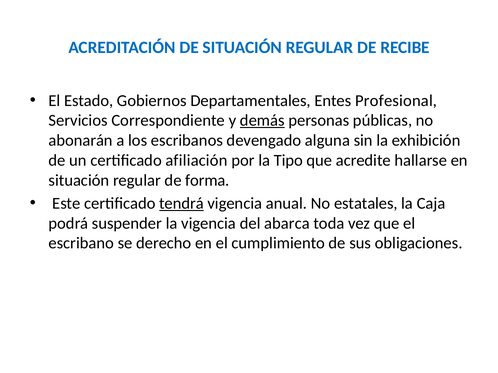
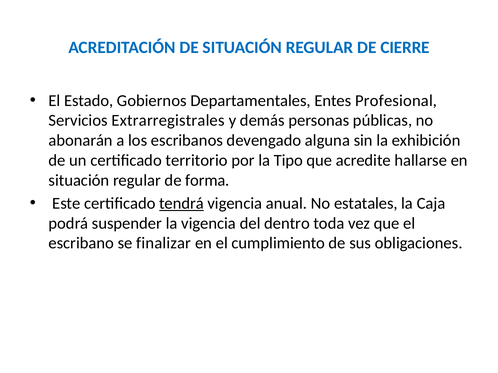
RECIBE: RECIBE -> CIERRE
Correspondiente: Correspondiente -> Extrarregistrales
demás underline: present -> none
afiliación: afiliación -> territorio
abarca: abarca -> dentro
derecho: derecho -> finalizar
